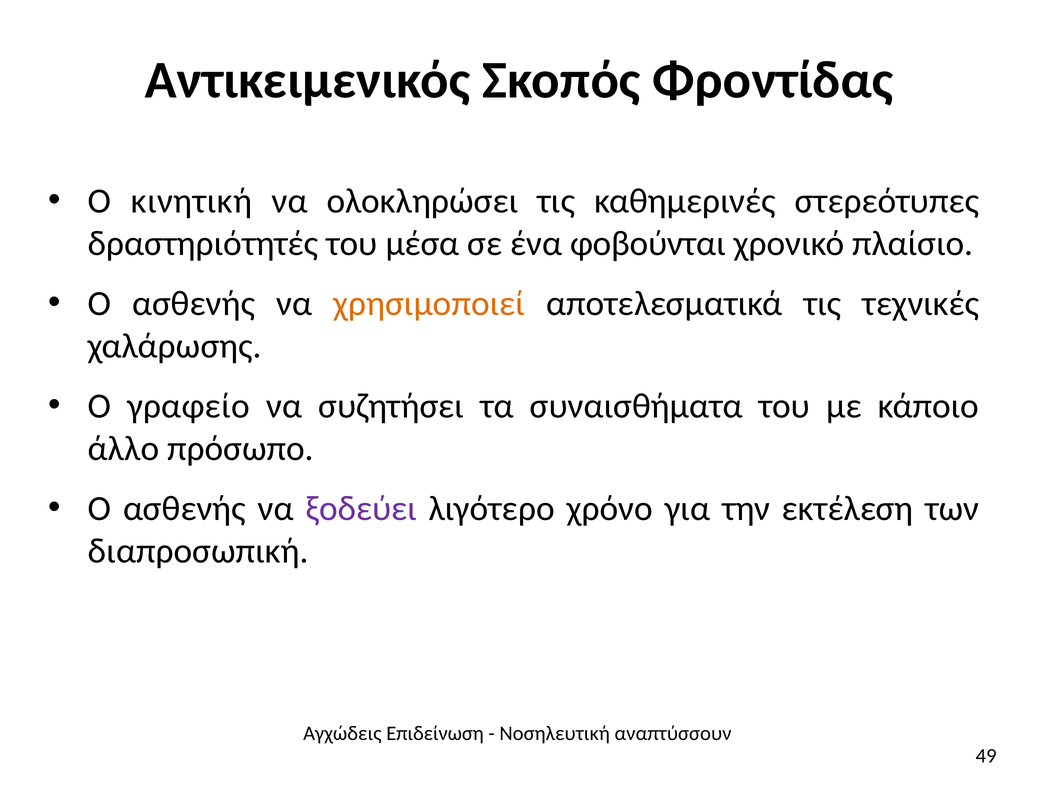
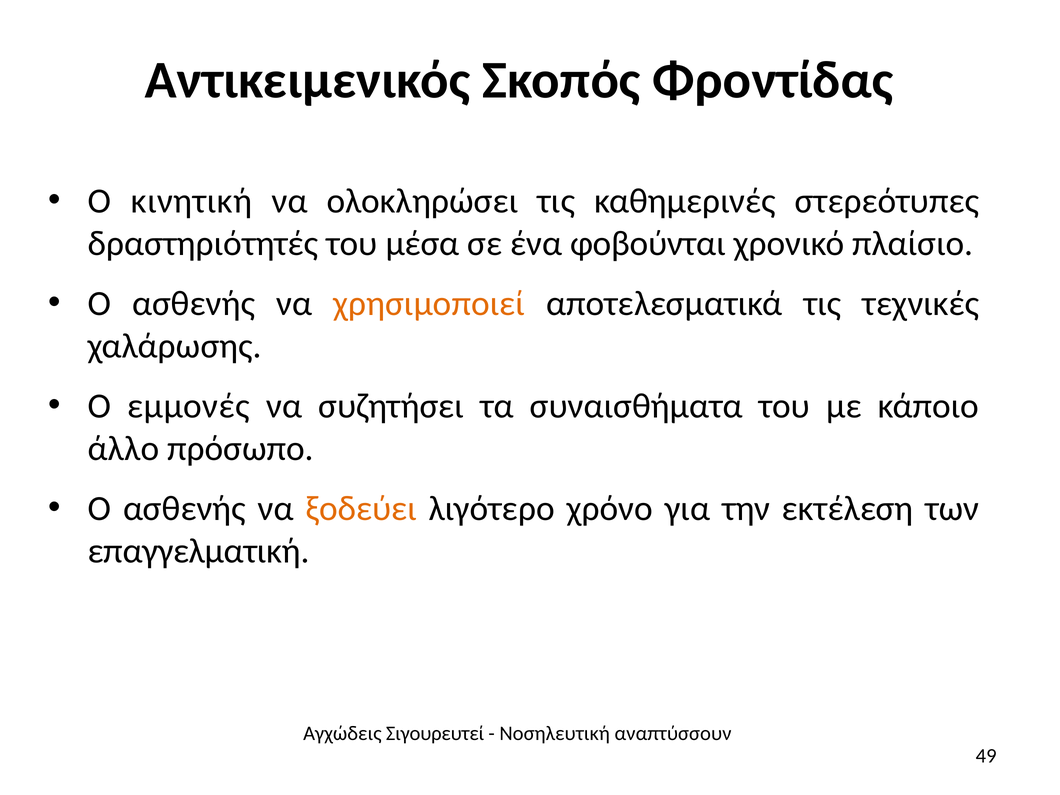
γραφείο: γραφείο -> εμμονές
ξοδεύει colour: purple -> orange
διαπροσωπική: διαπροσωπική -> επαγγελματική
Επιδείνωση: Επιδείνωση -> Σιγουρευτεί
